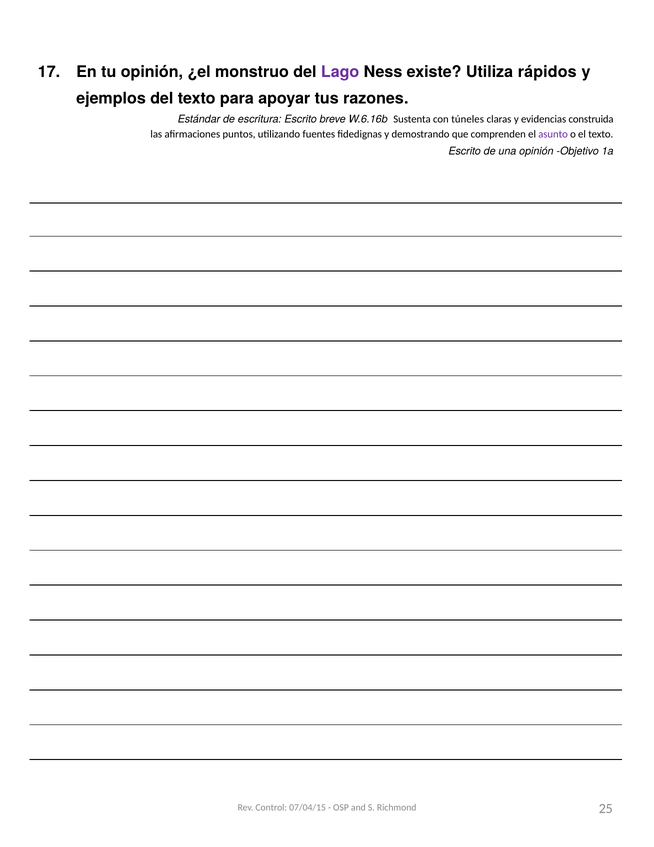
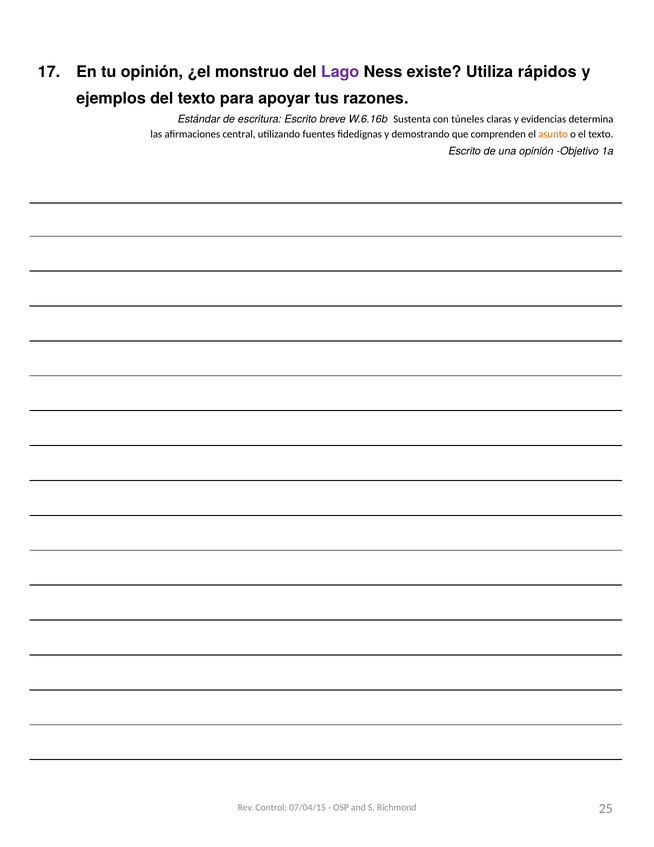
construida: construida -> determina
puntos: puntos -> central
asunto colour: purple -> orange
